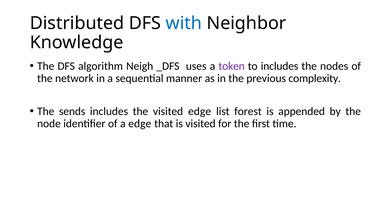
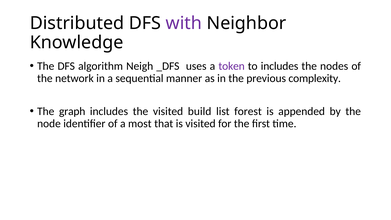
with colour: blue -> purple
sends: sends -> graph
visited edge: edge -> build
a edge: edge -> most
